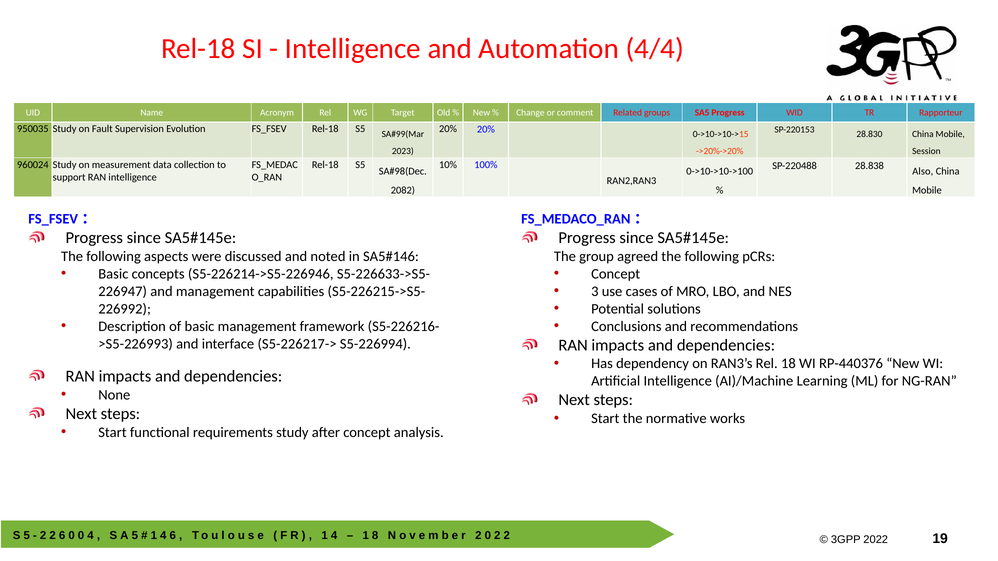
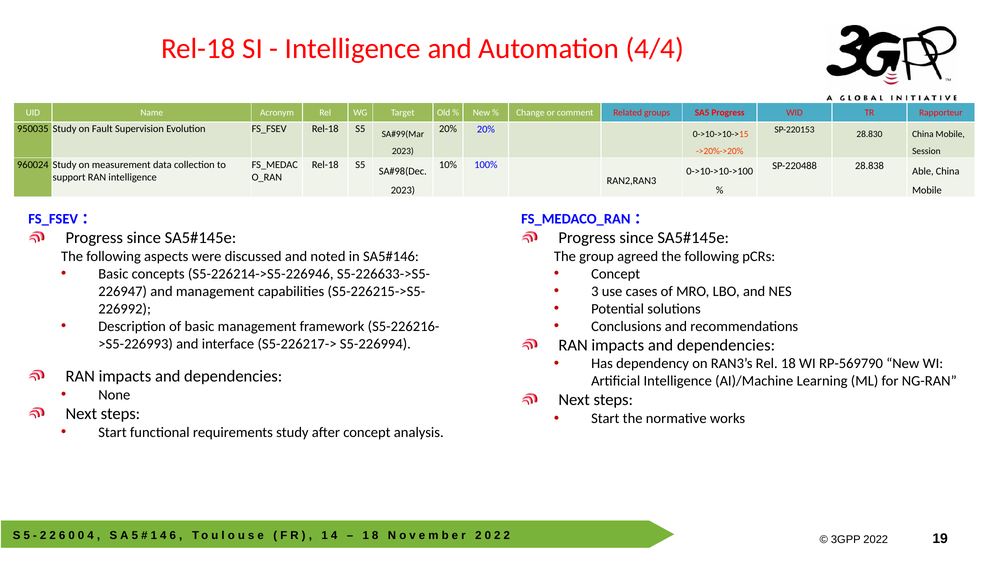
Also: Also -> Able
2082 at (403, 190): 2082 -> 2023
RP-440376: RP-440376 -> RP-569790
